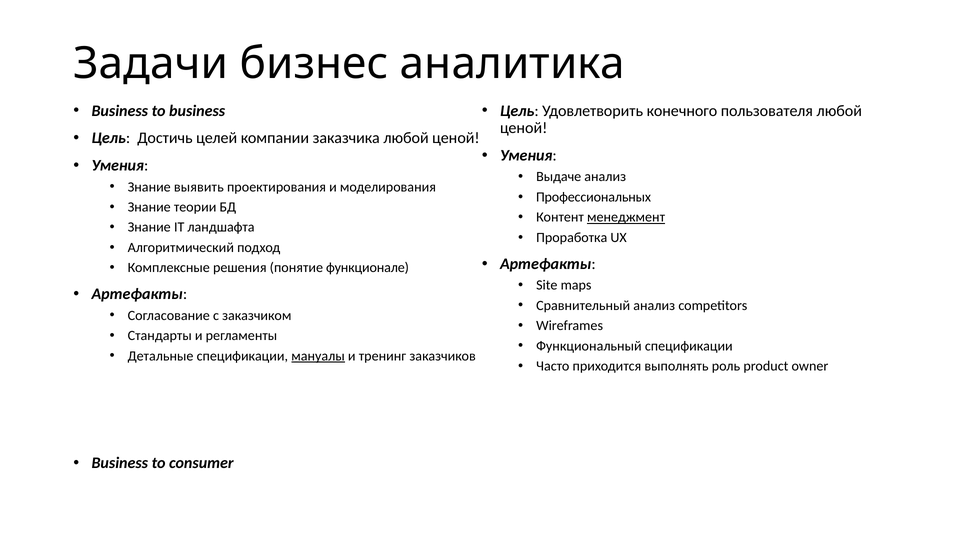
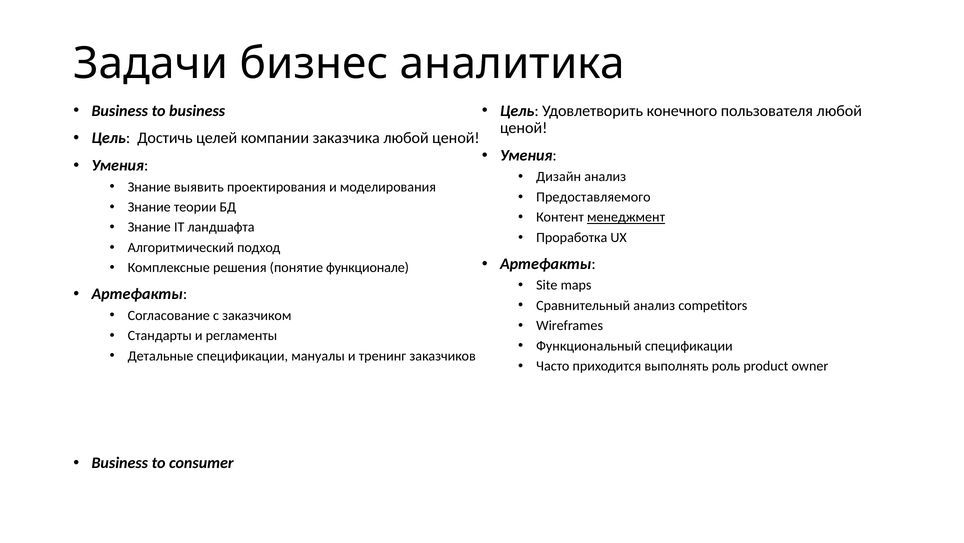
Выдаче: Выдаче -> Дизайн
Профессиональных: Профессиональных -> Предоставляемого
мануалы underline: present -> none
